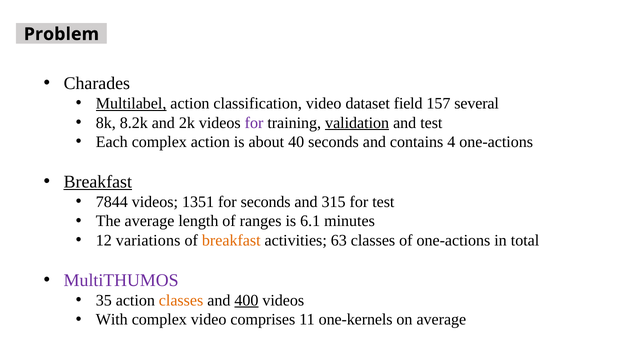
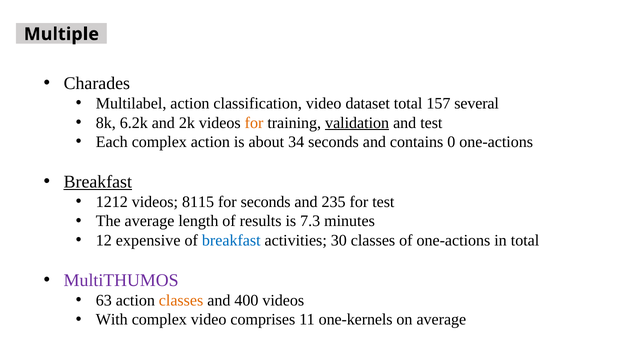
Problem: Problem -> Multiple
Multilabel underline: present -> none
dataset field: field -> total
8.2k: 8.2k -> 6.2k
for at (254, 123) colour: purple -> orange
40: 40 -> 34
4: 4 -> 0
7844: 7844 -> 1212
1351: 1351 -> 8115
315: 315 -> 235
ranges: ranges -> results
6.1: 6.1 -> 7.3
variations: variations -> expensive
breakfast at (231, 240) colour: orange -> blue
63: 63 -> 30
35: 35 -> 63
400 underline: present -> none
